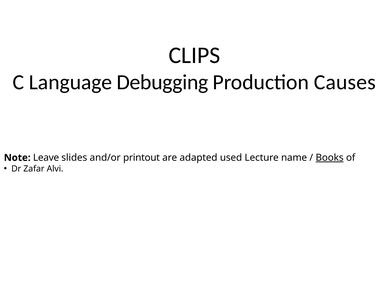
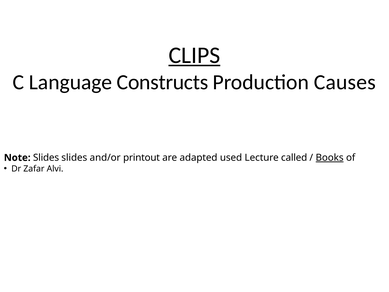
CLIPS underline: none -> present
Debugging: Debugging -> Constructs
Note Leave: Leave -> Slides
name: name -> called
